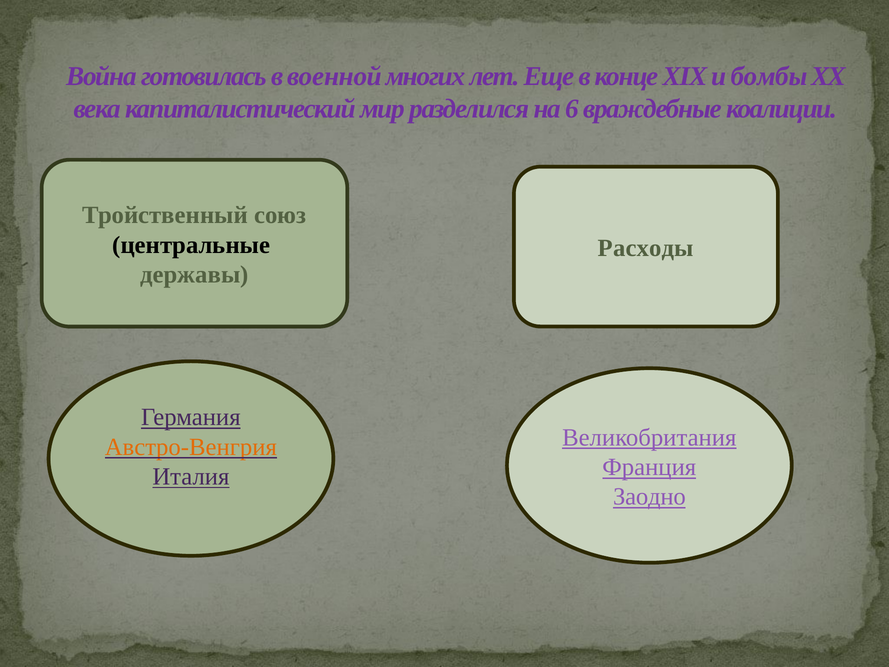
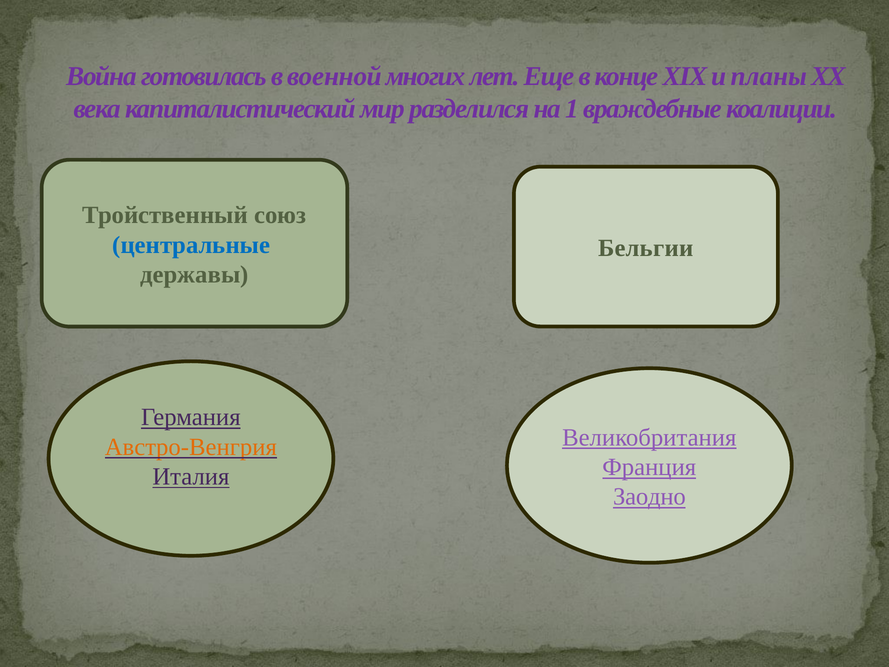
бомбы: бомбы -> планы
6: 6 -> 1
центральные colour: black -> blue
Расходы: Расходы -> Бельгии
